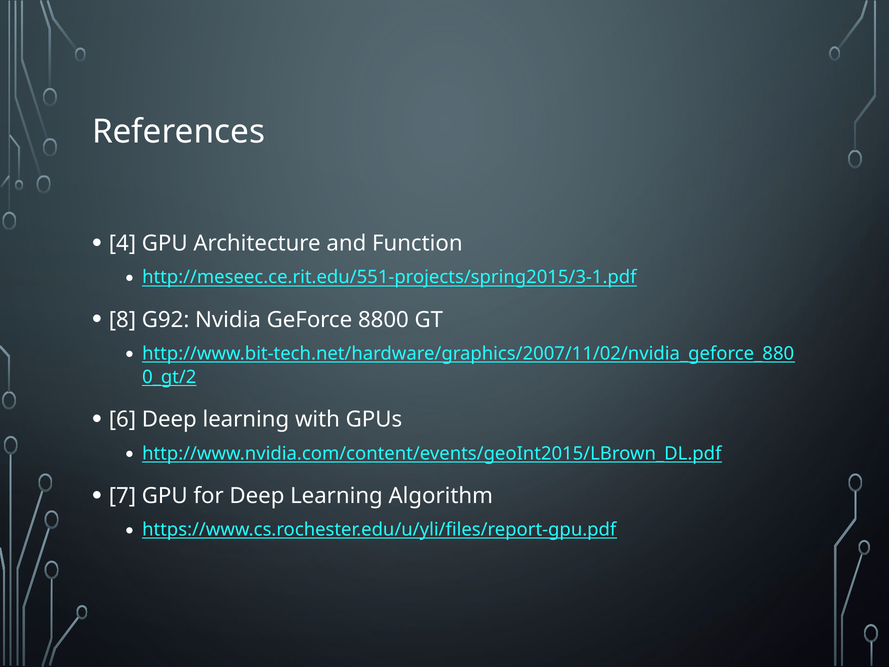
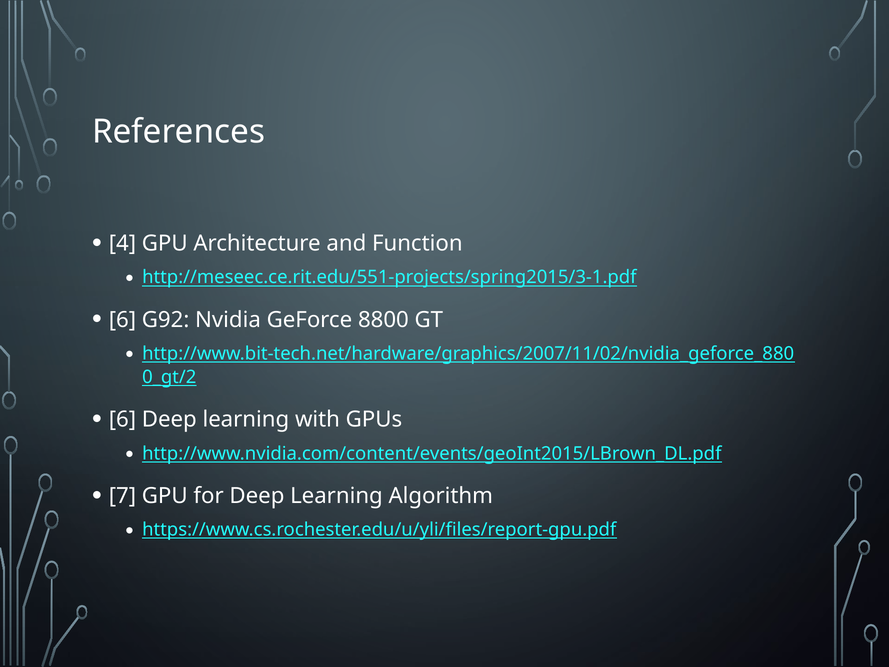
8 at (122, 320): 8 -> 6
